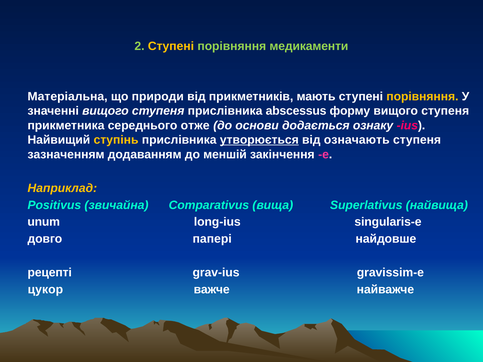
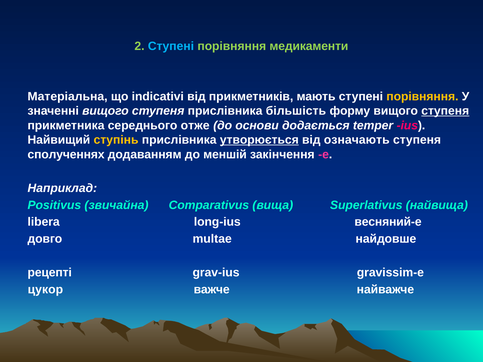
Ступені at (171, 46) colour: yellow -> light blue
природи: природи -> indicativi
abscessus: abscessus -> більшість
ступеня at (445, 111) underline: none -> present
ознаку: ознаку -> temper
зазначенням: зазначенням -> сполученнях
Наприклад colour: yellow -> white
unum: unum -> libera
singularis-e: singularis-e -> весняний-e
папері: папері -> multae
